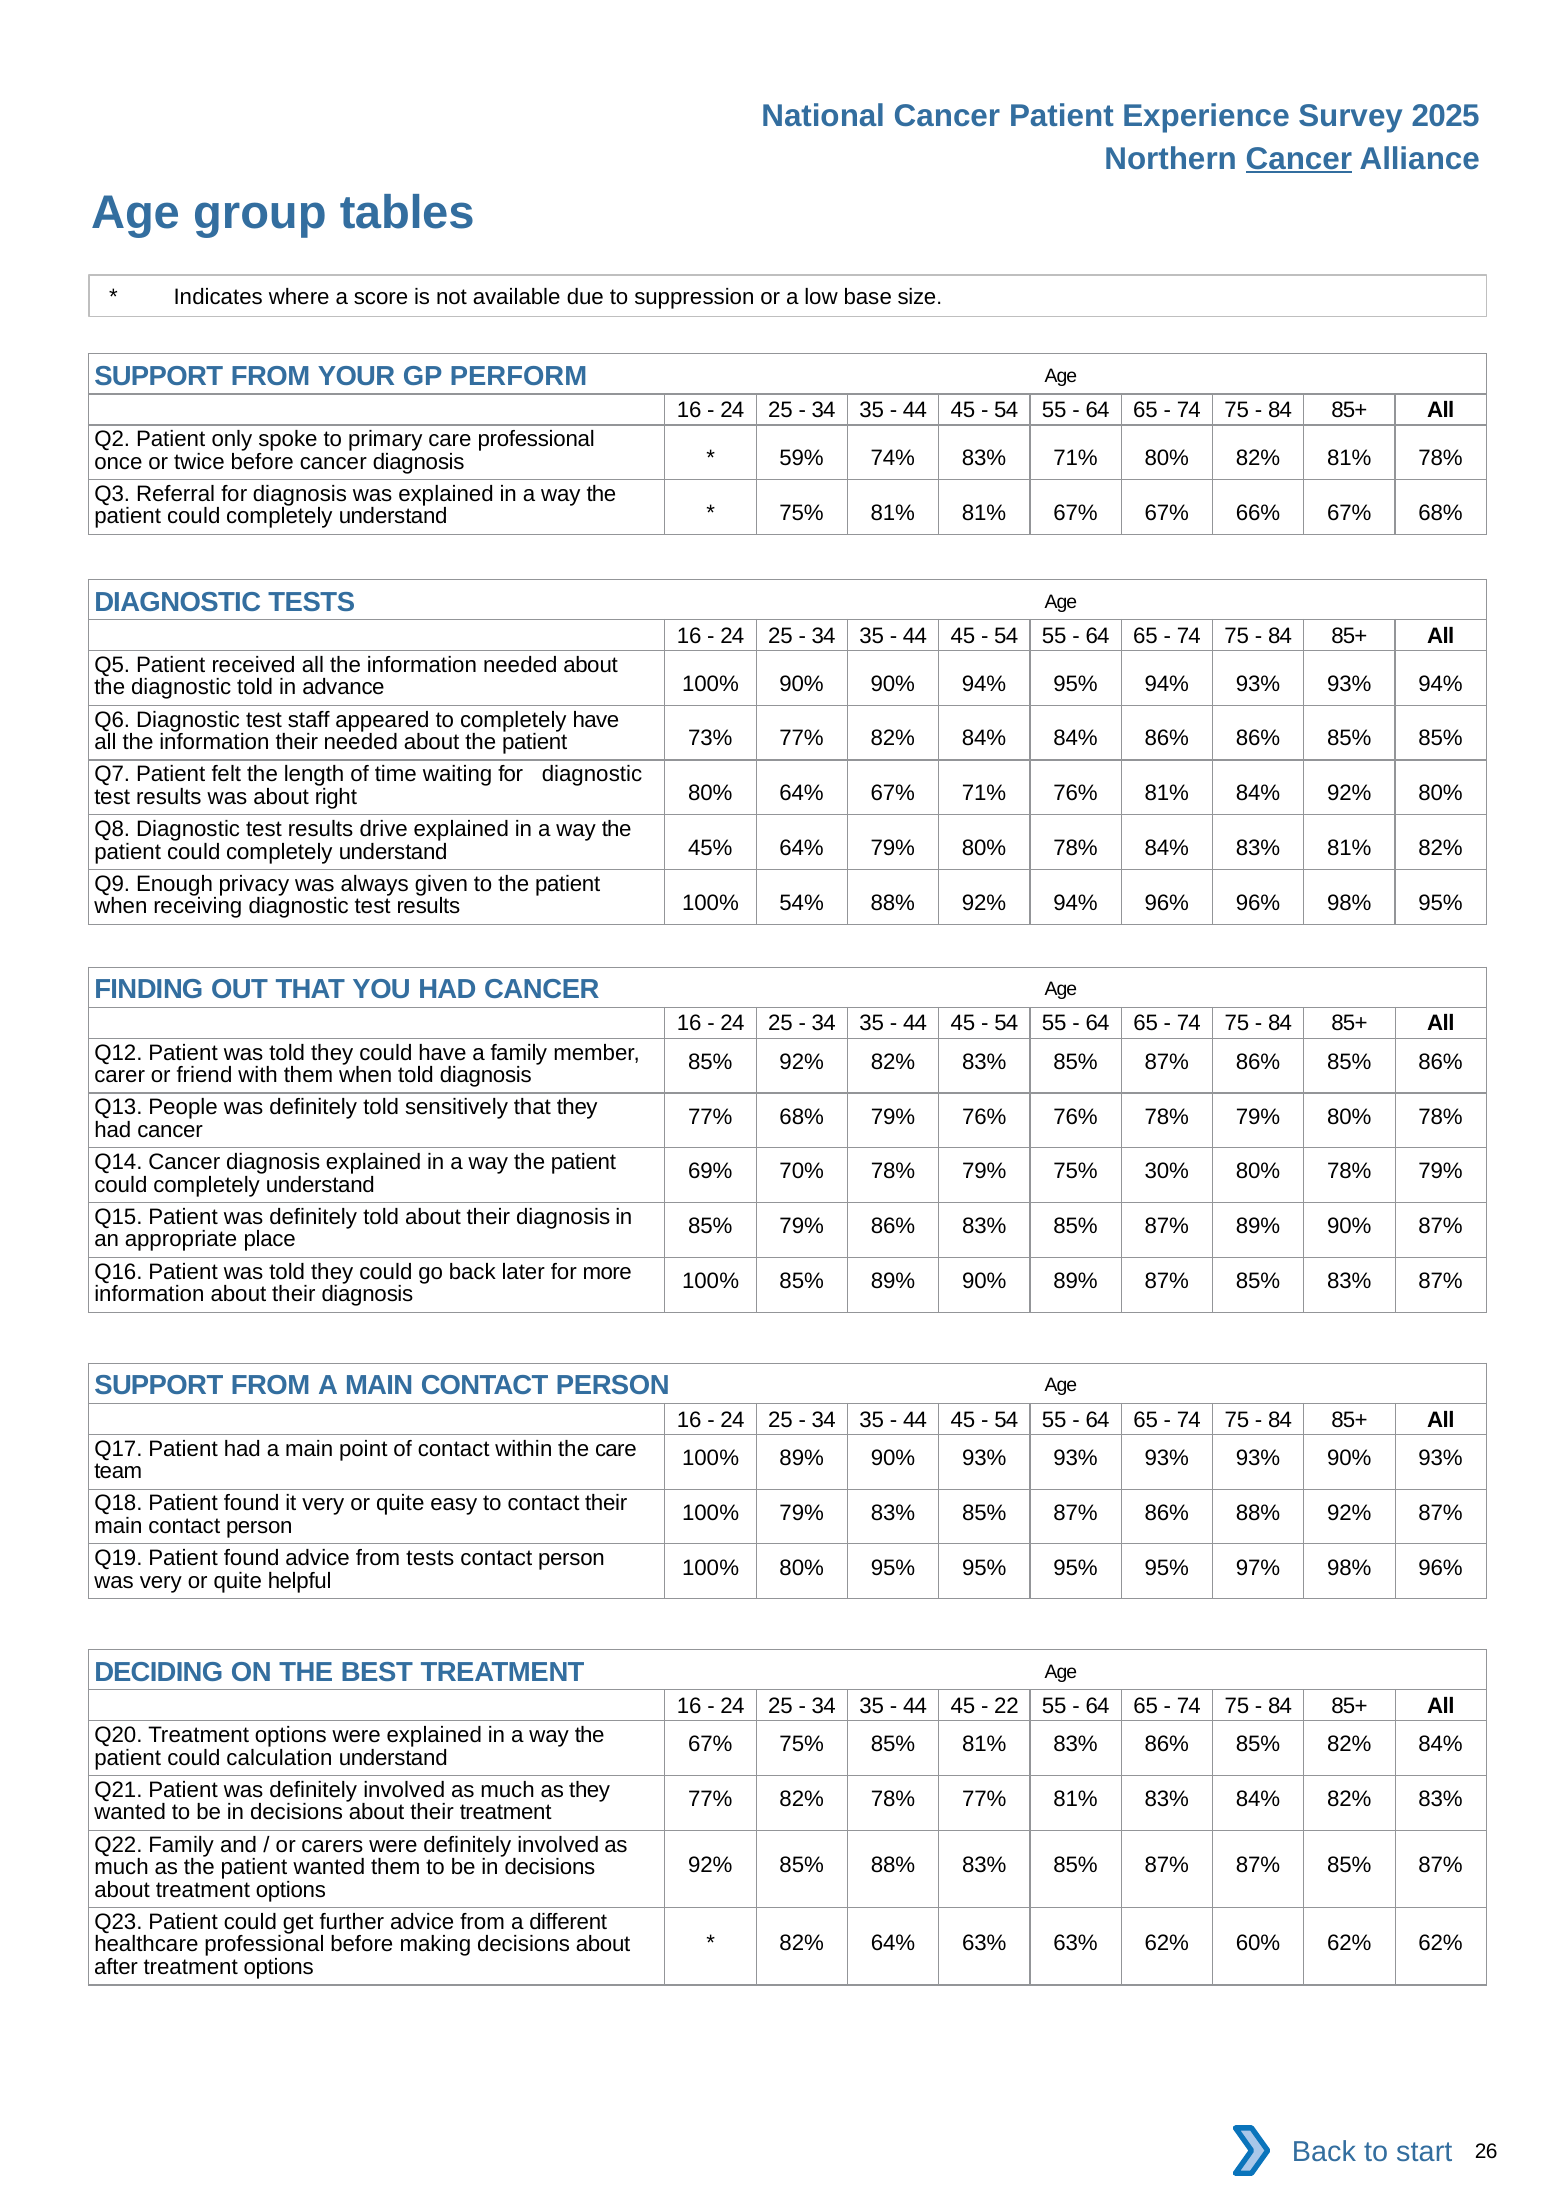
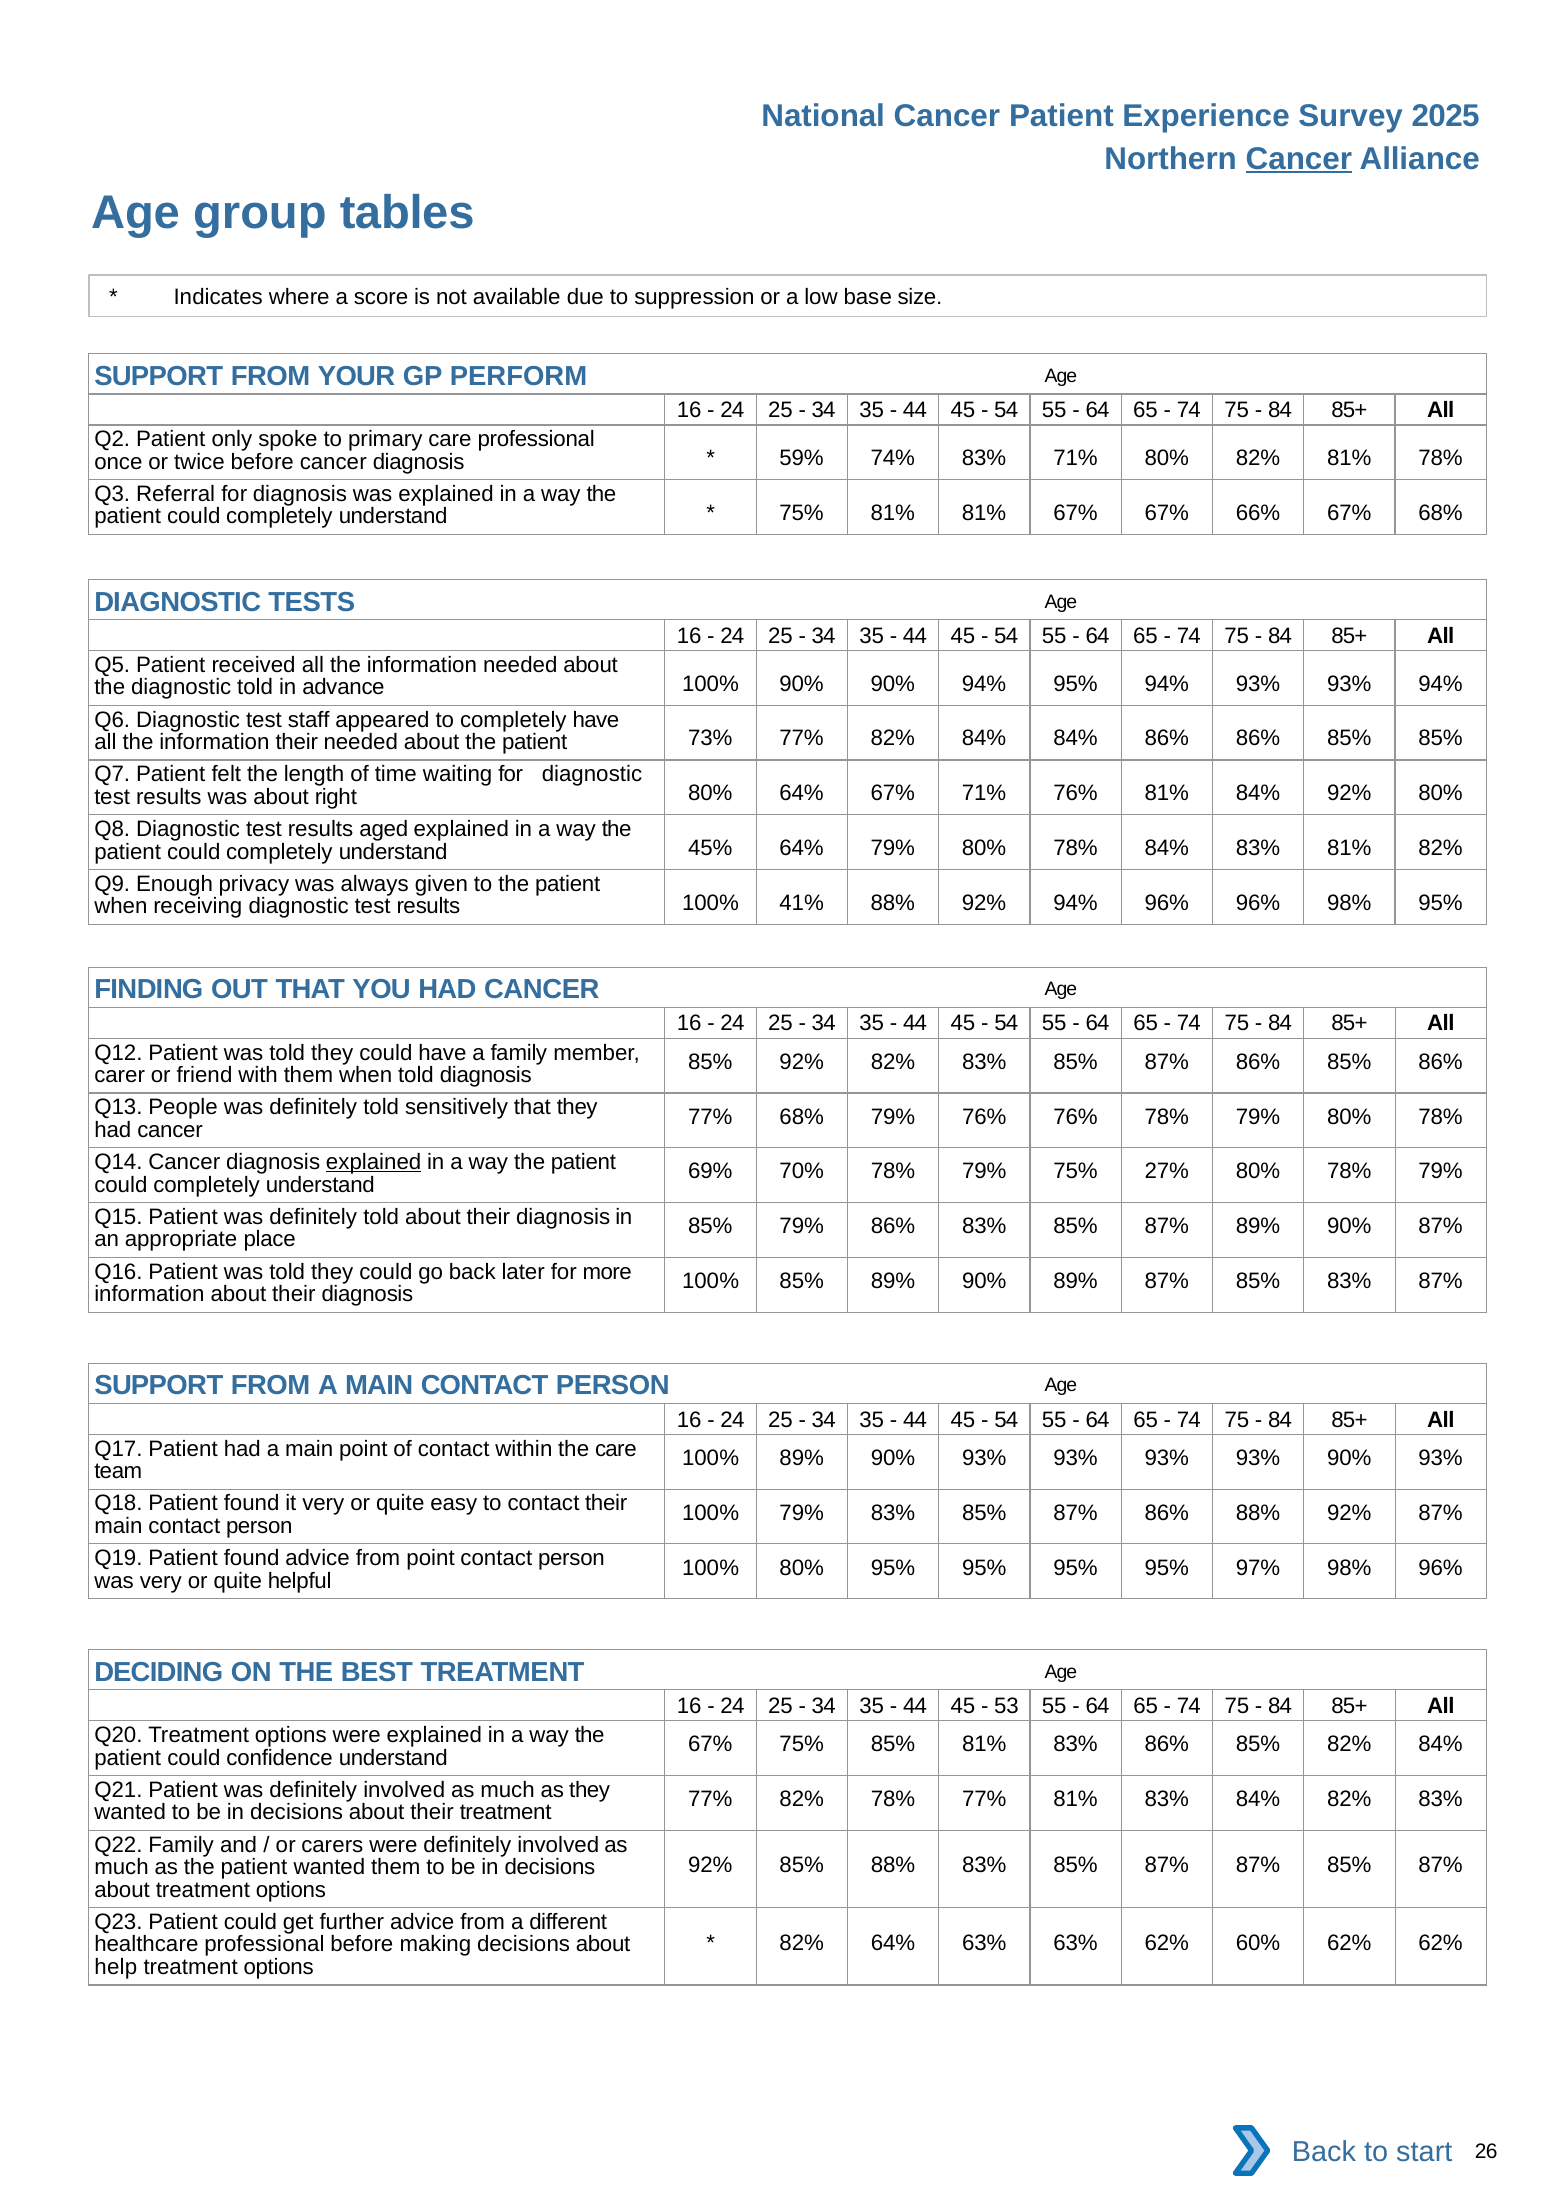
drive: drive -> aged
54%: 54% -> 41%
explained at (374, 1162) underline: none -> present
30%: 30% -> 27%
from tests: tests -> point
22: 22 -> 53
calculation: calculation -> confidence
after: after -> help
